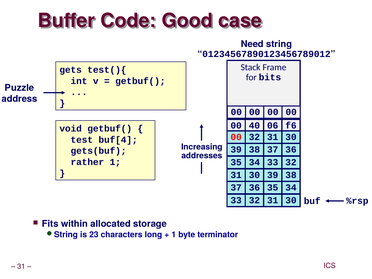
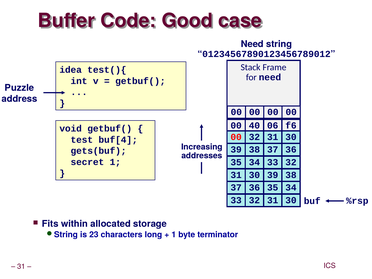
gets: gets -> idea
for bits: bits -> need
rather: rather -> secret
